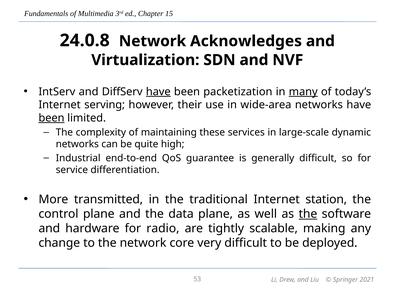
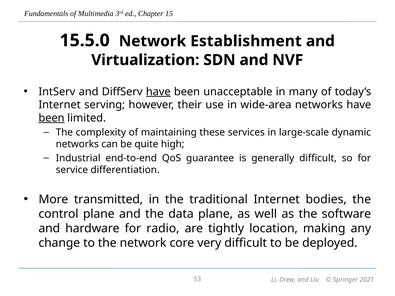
24.0.8: 24.0.8 -> 15.5.0
Acknowledges: Acknowledges -> Establishment
packetization: packetization -> unacceptable
many underline: present -> none
station: station -> bodies
the at (308, 214) underline: present -> none
scalable: scalable -> location
